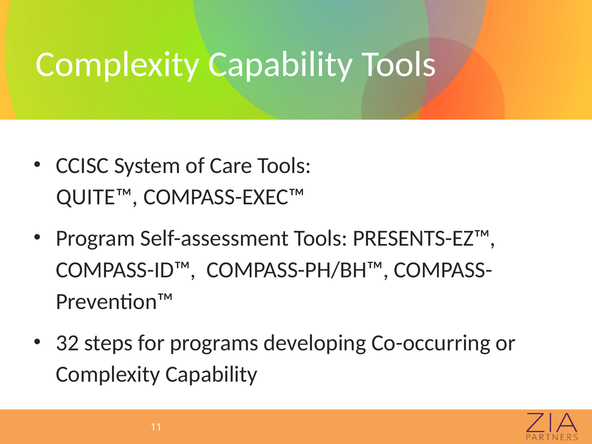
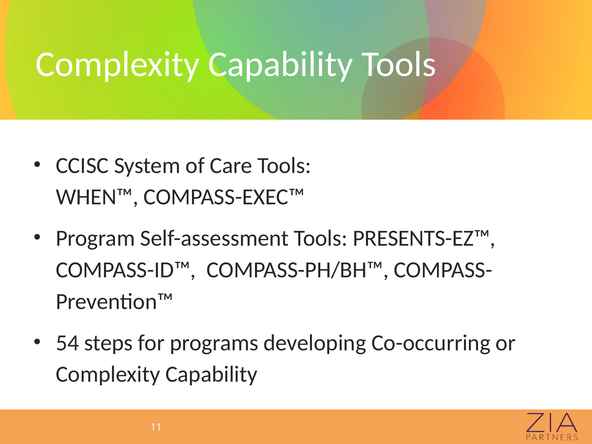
QUITE™: QUITE™ -> WHEN™
32: 32 -> 54
